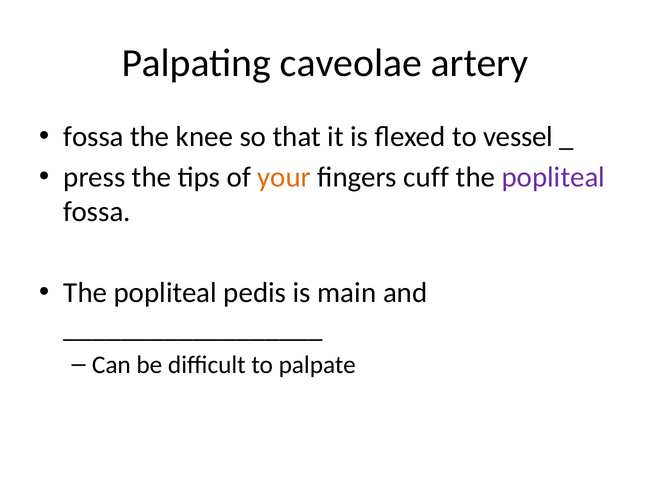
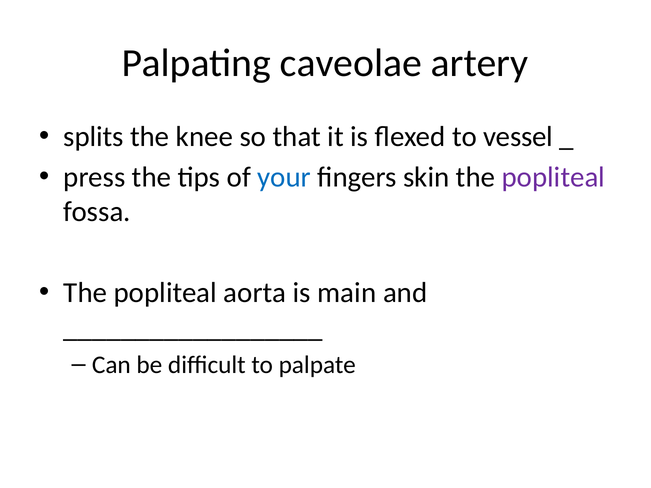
fossa at (94, 137): fossa -> splits
your colour: orange -> blue
cuff: cuff -> skin
pedis: pedis -> aorta
